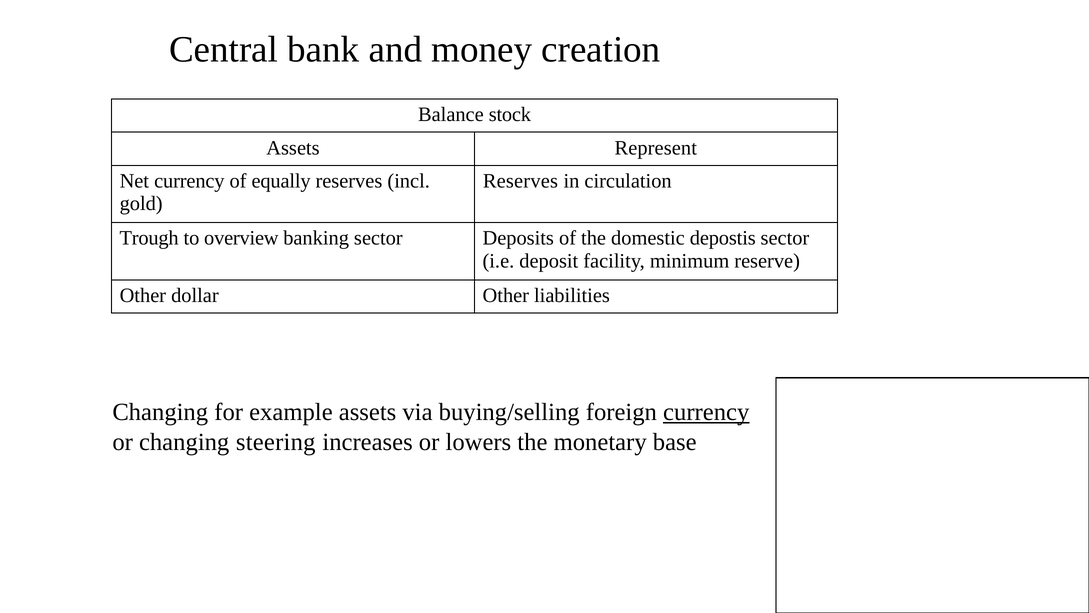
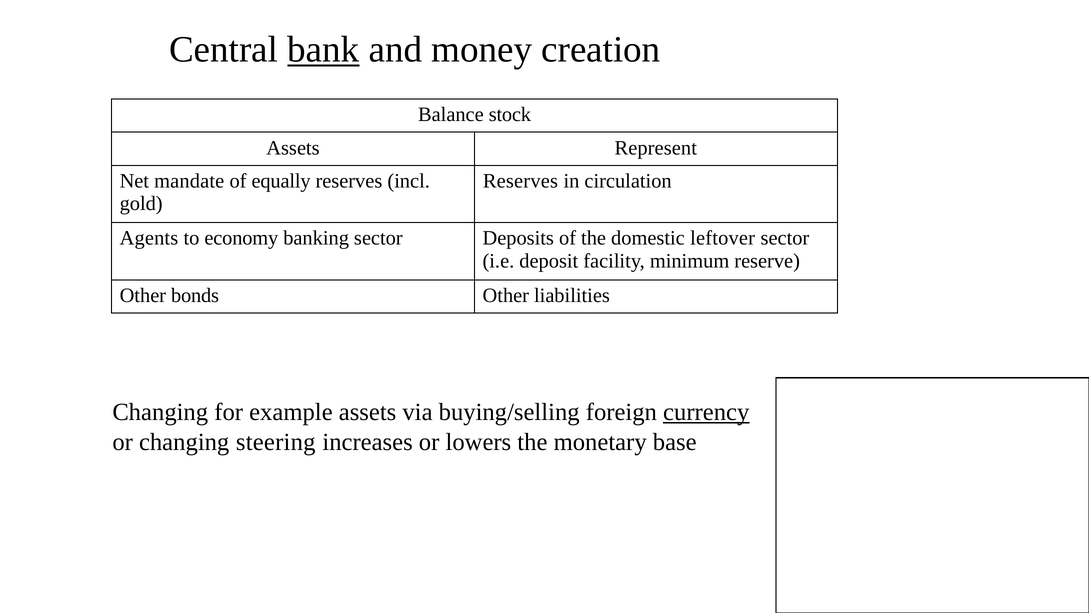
bank underline: none -> present
Net currency: currency -> mandate
Trough: Trough -> Agents
overview: overview -> economy
depostis: depostis -> leftover
dollar: dollar -> bonds
